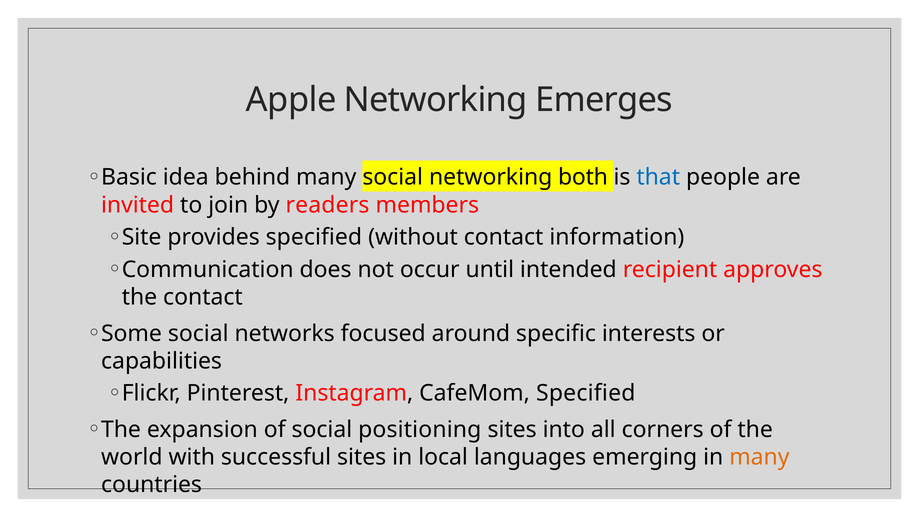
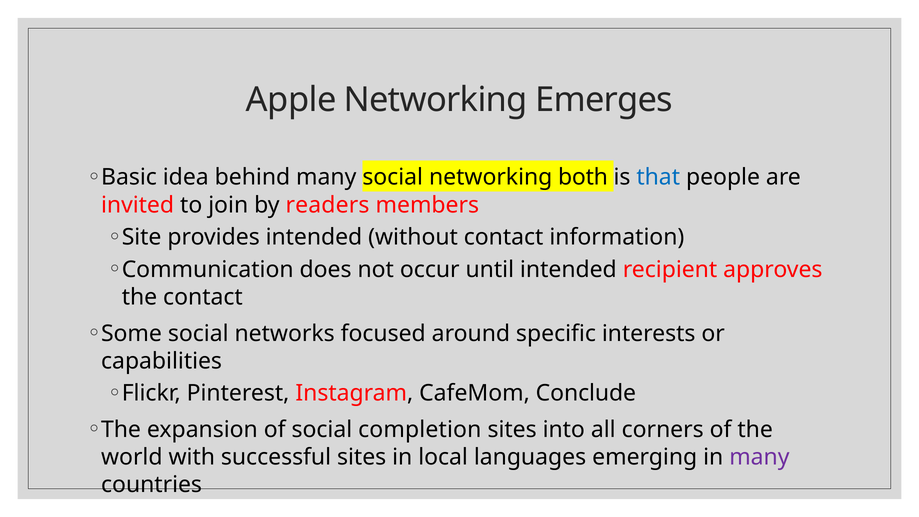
provides specified: specified -> intended
CafeMom Specified: Specified -> Conclude
positioning: positioning -> completion
many at (759, 457) colour: orange -> purple
